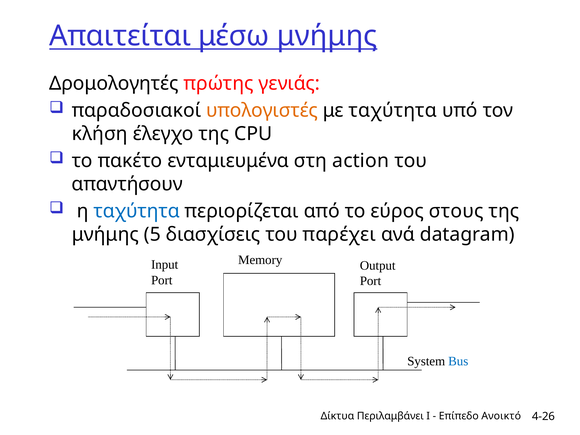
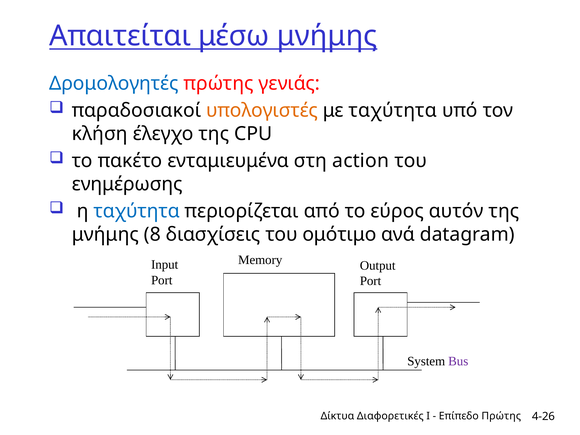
Δρομολογητές colour: black -> blue
απαντήσουν: απαντήσουν -> ενημέρωσης
στους: στους -> αυτόν
5: 5 -> 8
παρέχει: παρέχει -> ομότιμο
Bus colour: blue -> purple
Περιλαμβάνει: Περιλαμβάνει -> Διαφορετικές
Επίπεδο Ανοικτό: Ανοικτό -> Πρώτης
